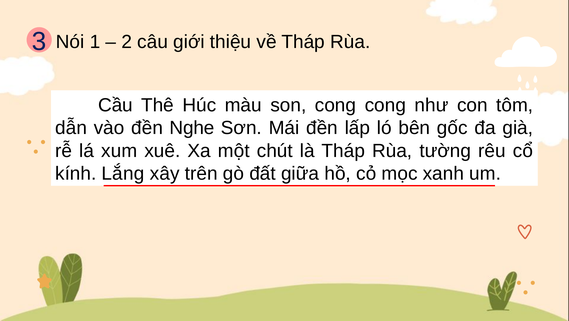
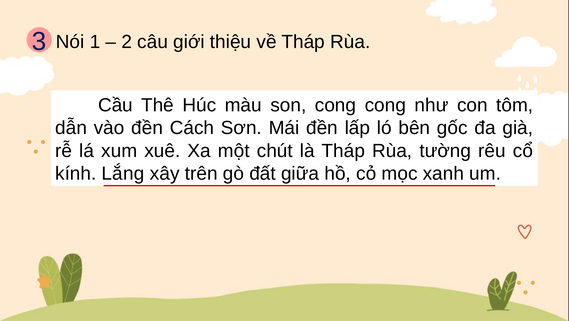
Nghe: Nghe -> Cách
